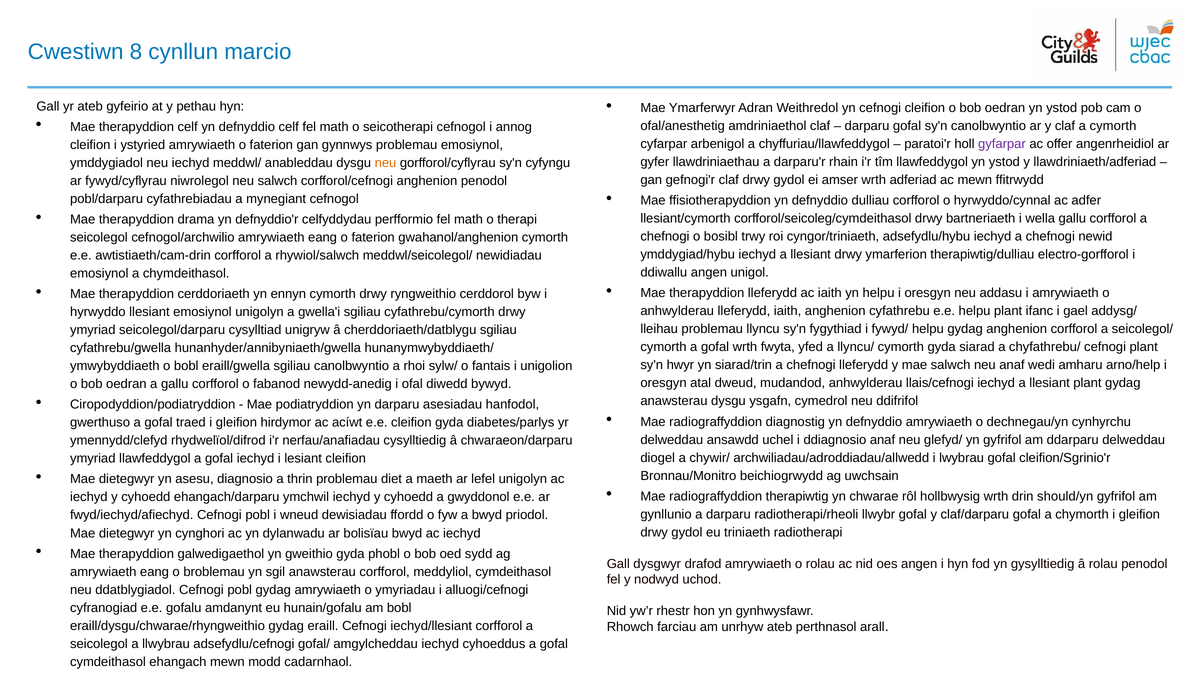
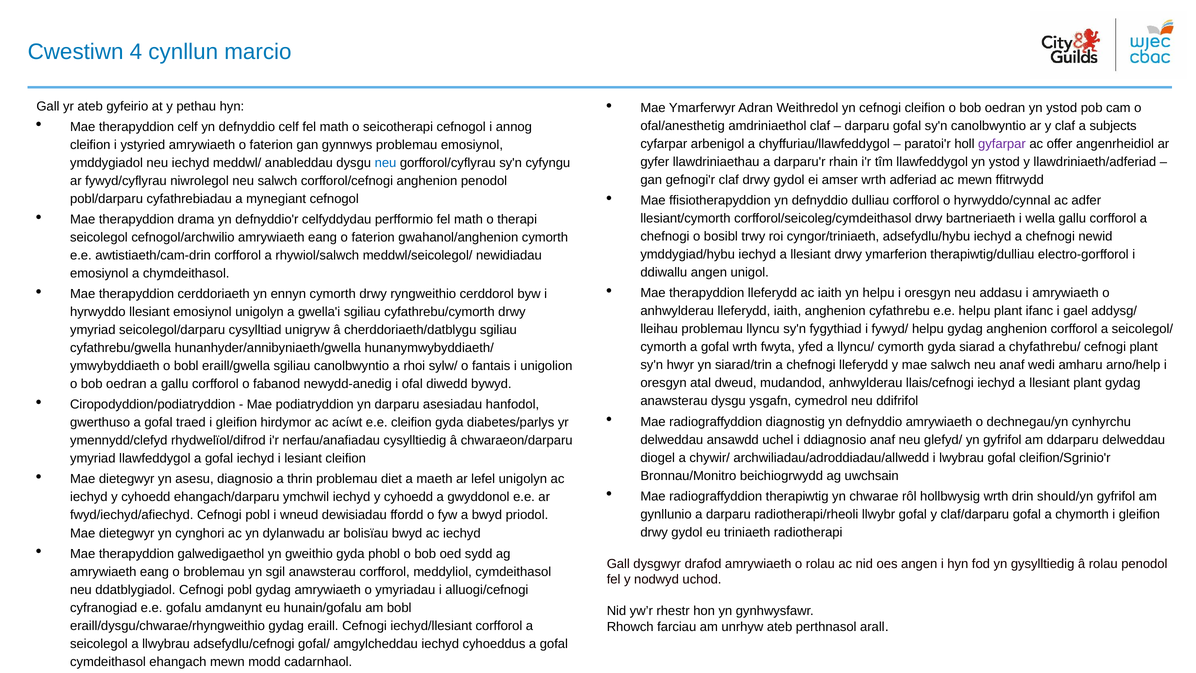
8: 8 -> 4
a cymorth: cymorth -> subjects
neu at (386, 163) colour: orange -> blue
